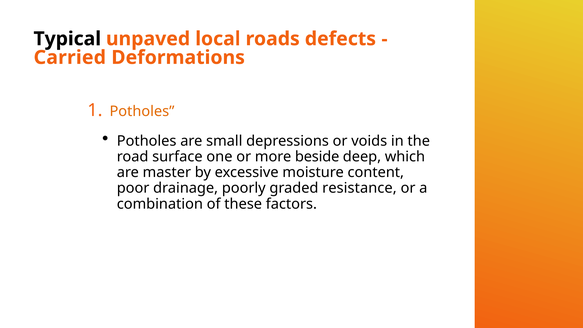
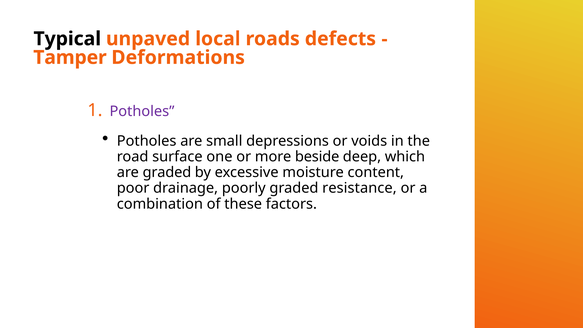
Carried: Carried -> Tamper
Potholes at (142, 111) colour: orange -> purple
are master: master -> graded
